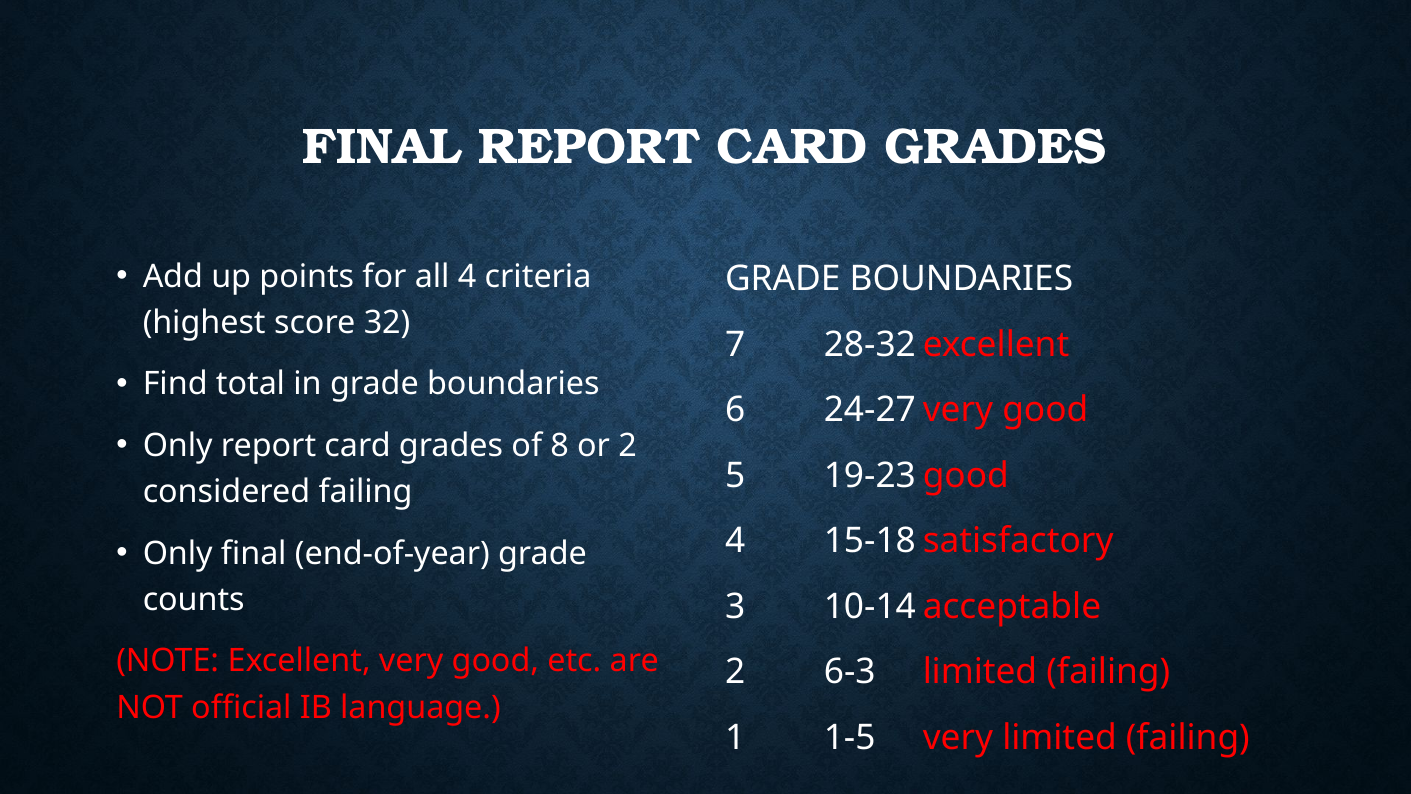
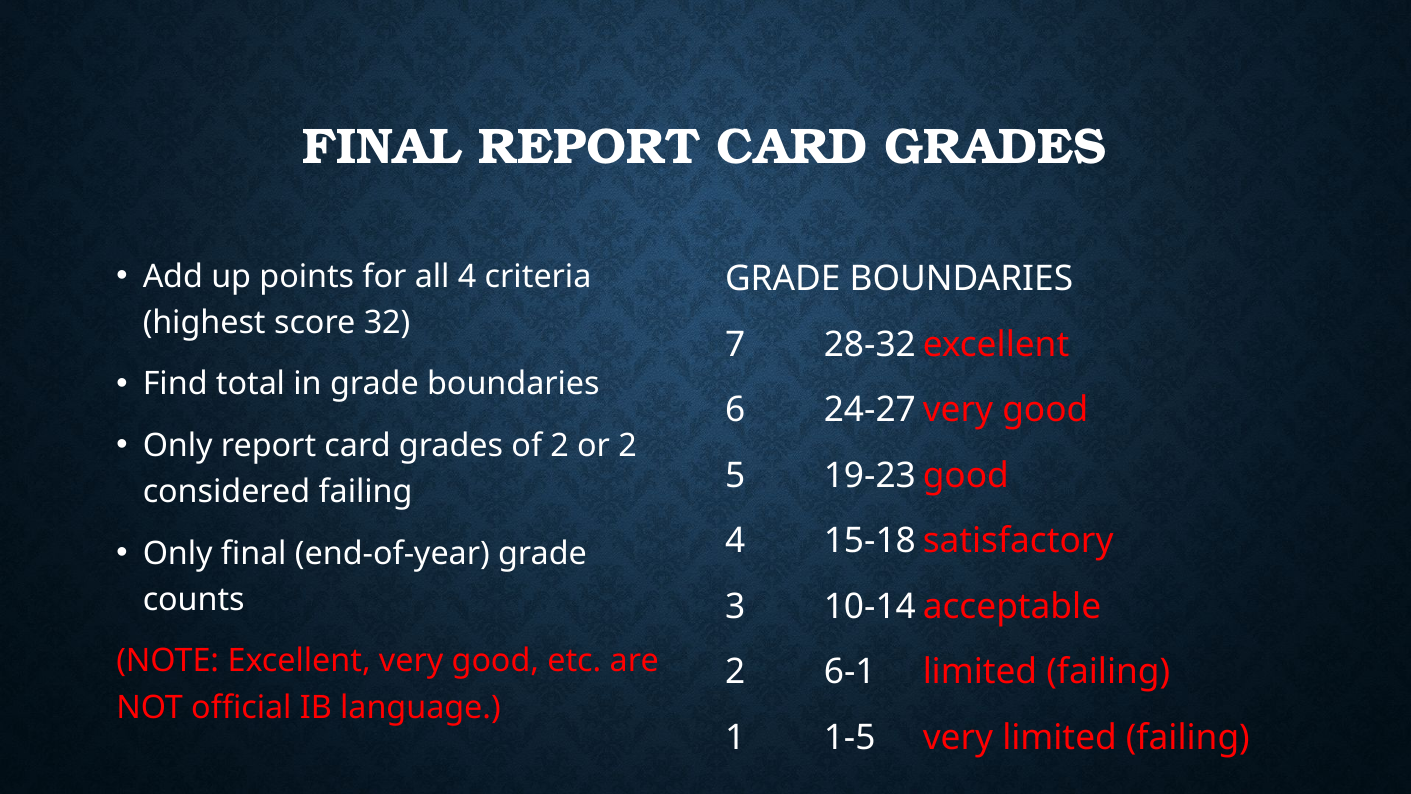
of 8: 8 -> 2
6-3: 6-3 -> 6-1
